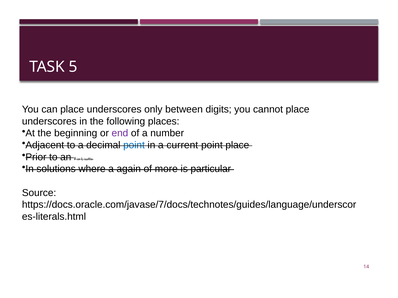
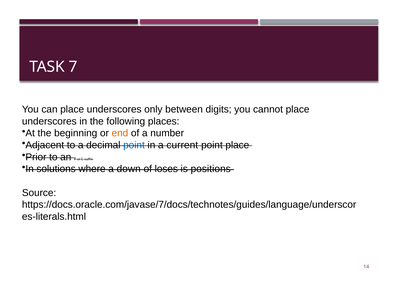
5: 5 -> 7
end colour: purple -> orange
again: again -> down
more: more -> loses
particular: particular -> positions
